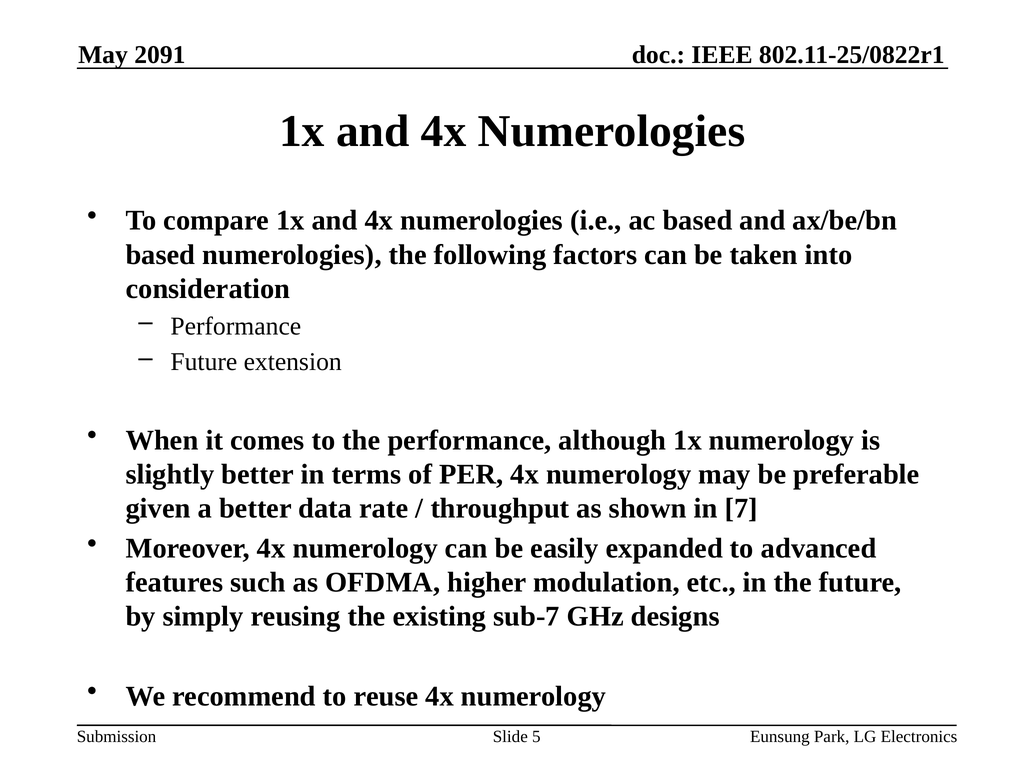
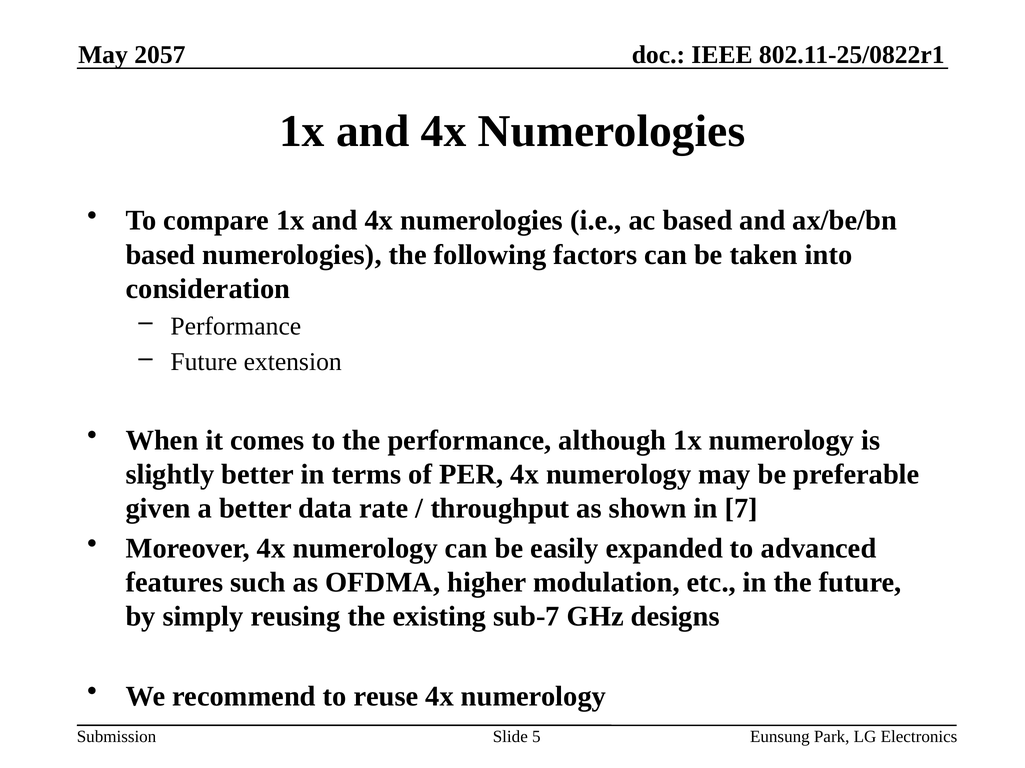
2091: 2091 -> 2057
